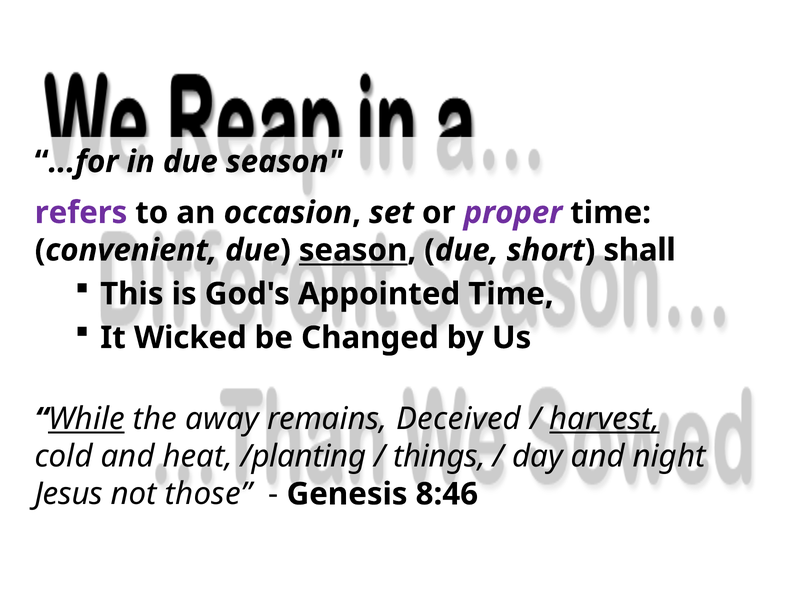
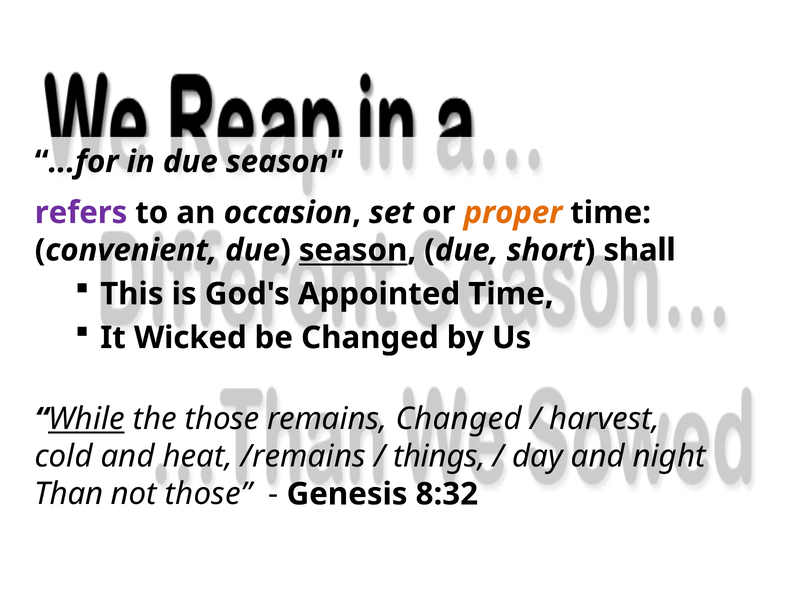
proper colour: purple -> orange
the away: away -> those
remains Deceived: Deceived -> Changed
harvest underline: present -> none
/planting: /planting -> /remains
Jesus: Jesus -> Than
8:46: 8:46 -> 8:32
